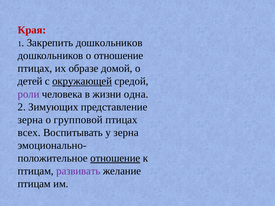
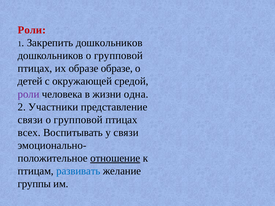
Края at (32, 30): Края -> Роли
дошкольников о отношение: отношение -> групповой
образе домой: домой -> образе
окружающей underline: present -> none
Зимующих: Зимующих -> Участники
зерна at (30, 120): зерна -> связи
у зерна: зерна -> связи
развивать colour: purple -> blue
птицам at (34, 184): птицам -> группы
